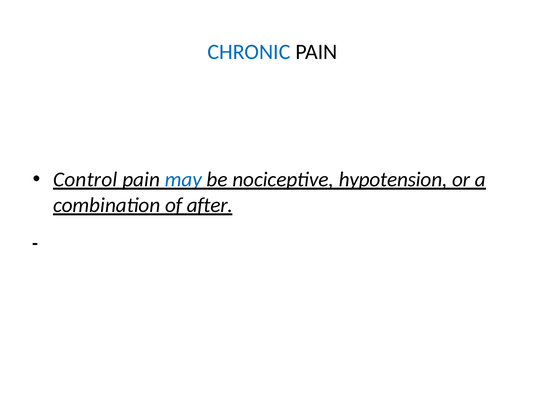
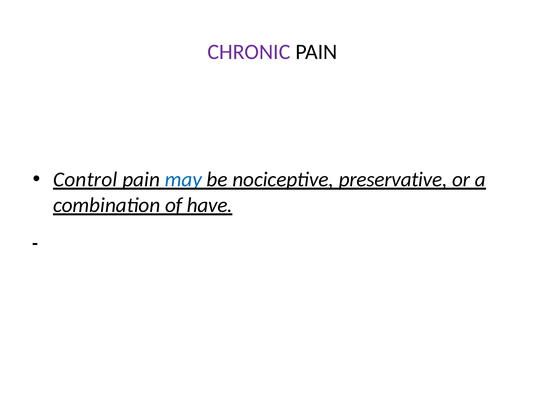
CHRONIC colour: blue -> purple
hypotension: hypotension -> preservative
after: after -> have
